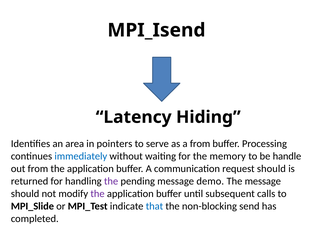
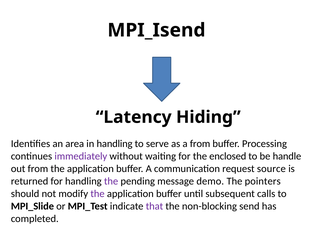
in pointers: pointers -> handling
immediately colour: blue -> purple
memory: memory -> enclosed
request should: should -> source
The message: message -> pointers
that colour: blue -> purple
